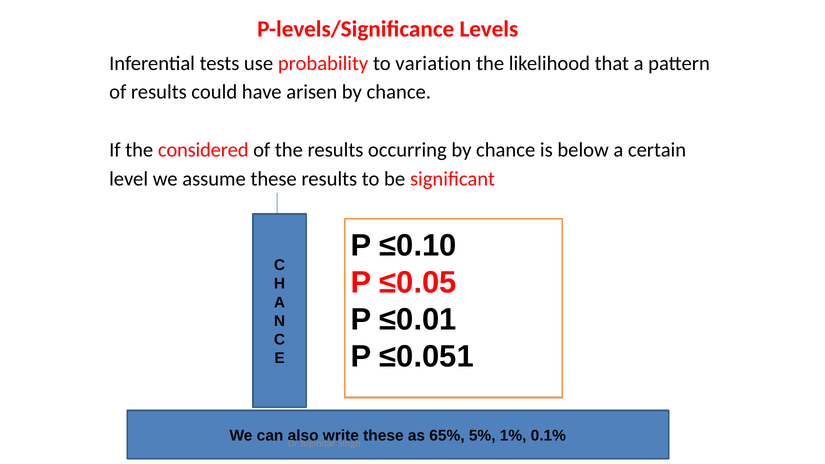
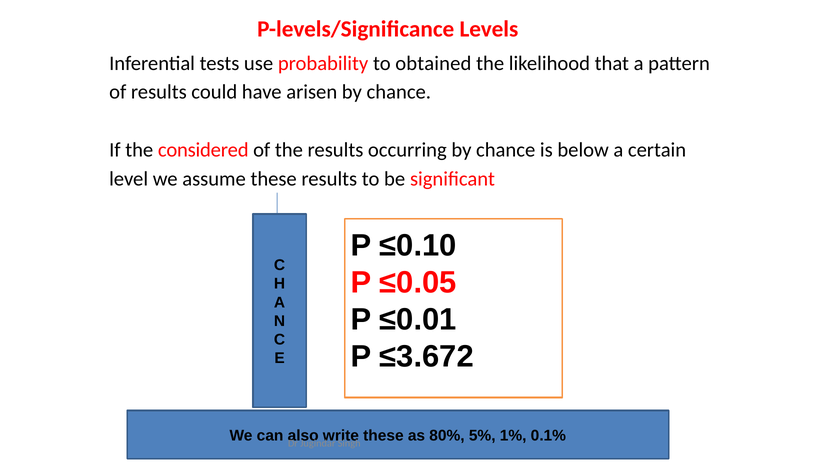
variation: variation -> obtained
≤0.051: ≤0.051 -> ≤3.672
65%: 65% -> 80%
